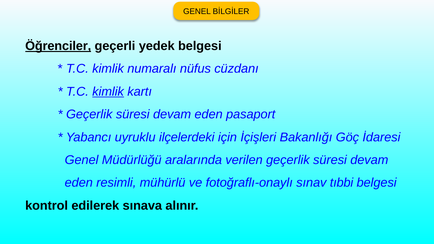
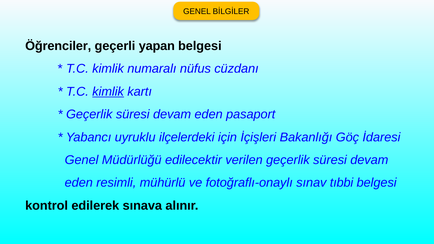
Öğrenciler underline: present -> none
yedek: yedek -> yapan
aralarında: aralarında -> edilecektir
